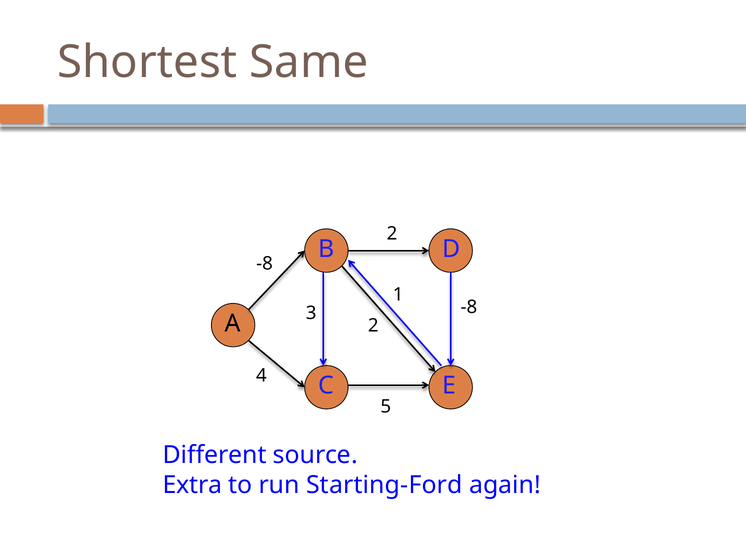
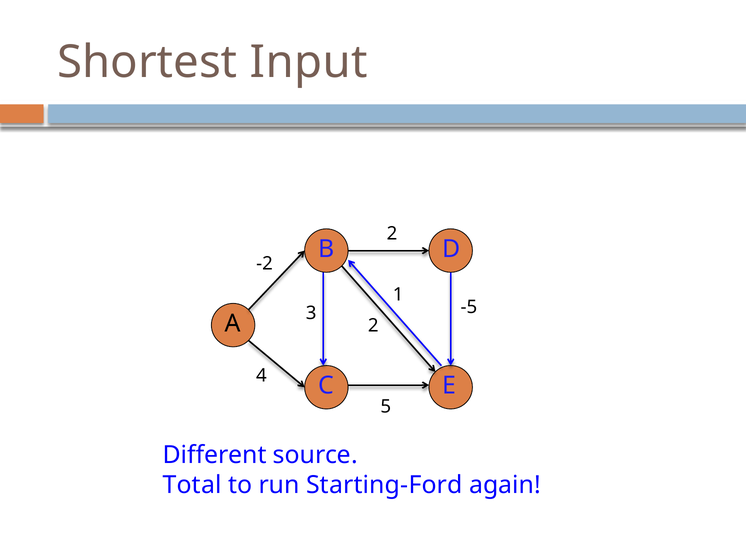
Same: Same -> Input
-8 at (265, 264): -8 -> -2
-8 at (469, 307): -8 -> -5
Extra: Extra -> Total
